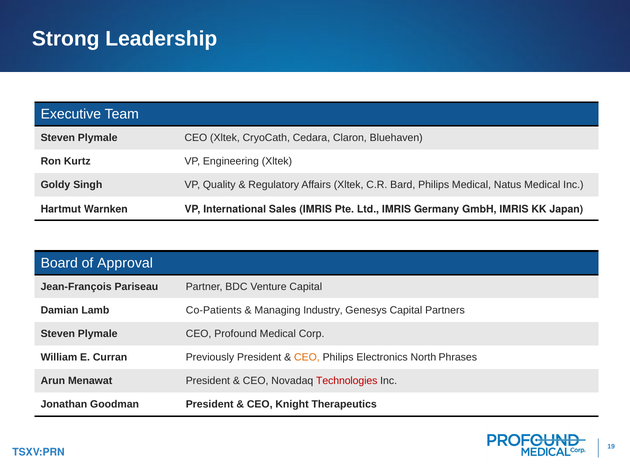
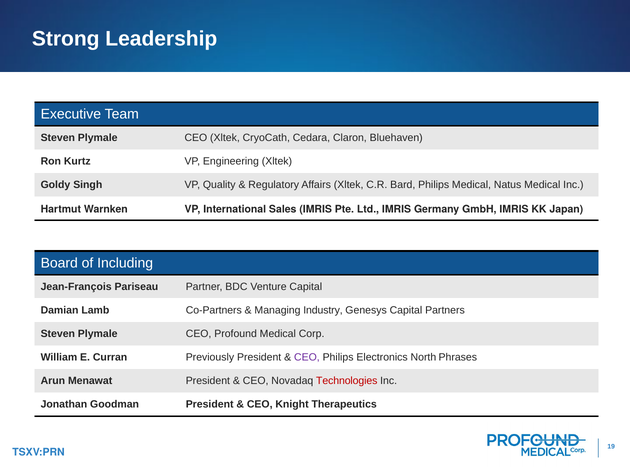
Approval: Approval -> Including
Co-Patients: Co-Patients -> Co-Partners
CEO at (307, 357) colour: orange -> purple
